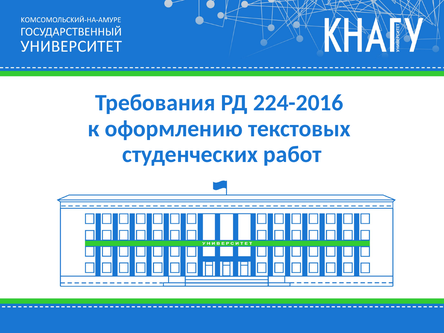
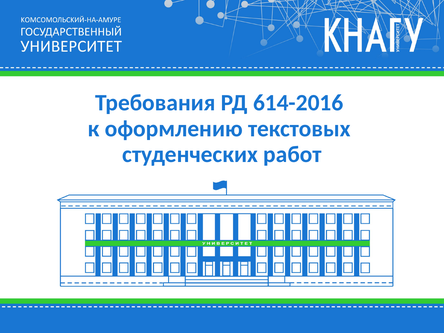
224-2016: 224-2016 -> 614-2016
